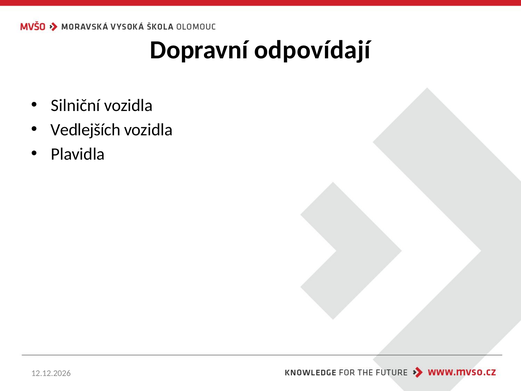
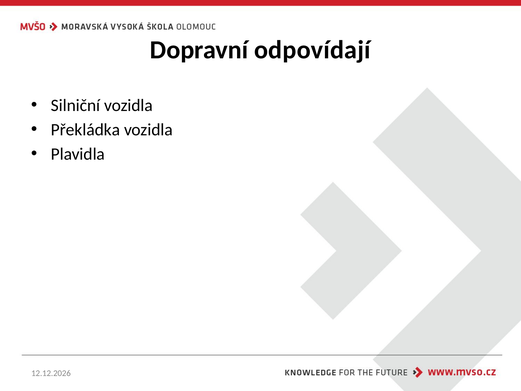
Vedlejších: Vedlejších -> Překládka
